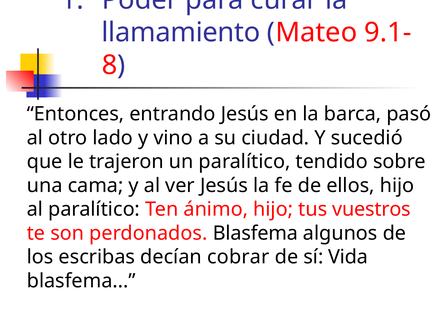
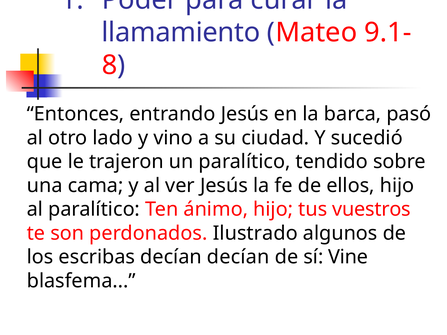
perdonados Blasfema: Blasfema -> Ilustrado
decían cobrar: cobrar -> decían
Vida: Vida -> Vine
